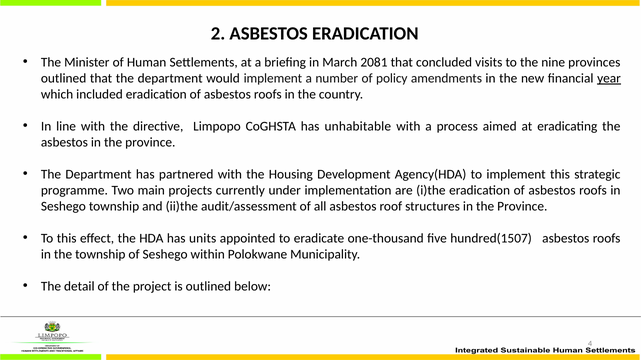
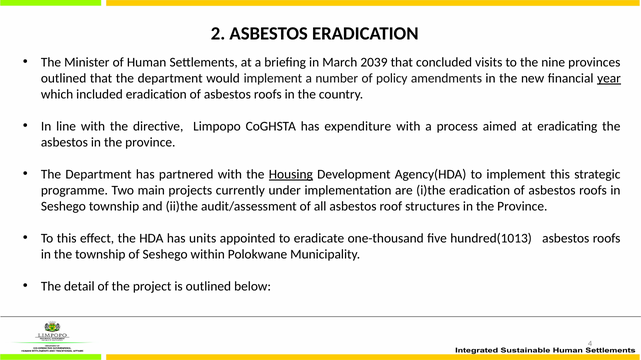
2081: 2081 -> 2039
unhabitable: unhabitable -> expenditure
Housing underline: none -> present
hundred(1507: hundred(1507 -> hundred(1013
